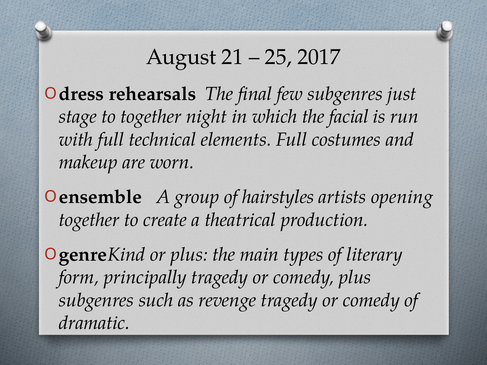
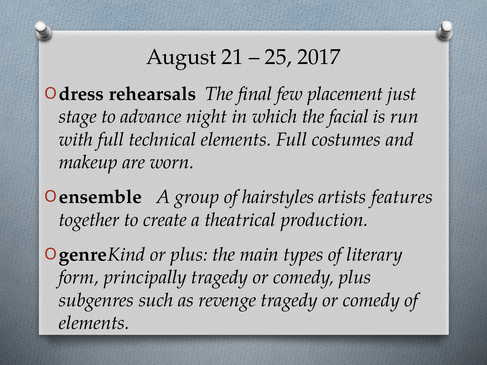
few subgenres: subgenres -> placement
to together: together -> advance
opening: opening -> features
dramatic at (94, 323): dramatic -> elements
